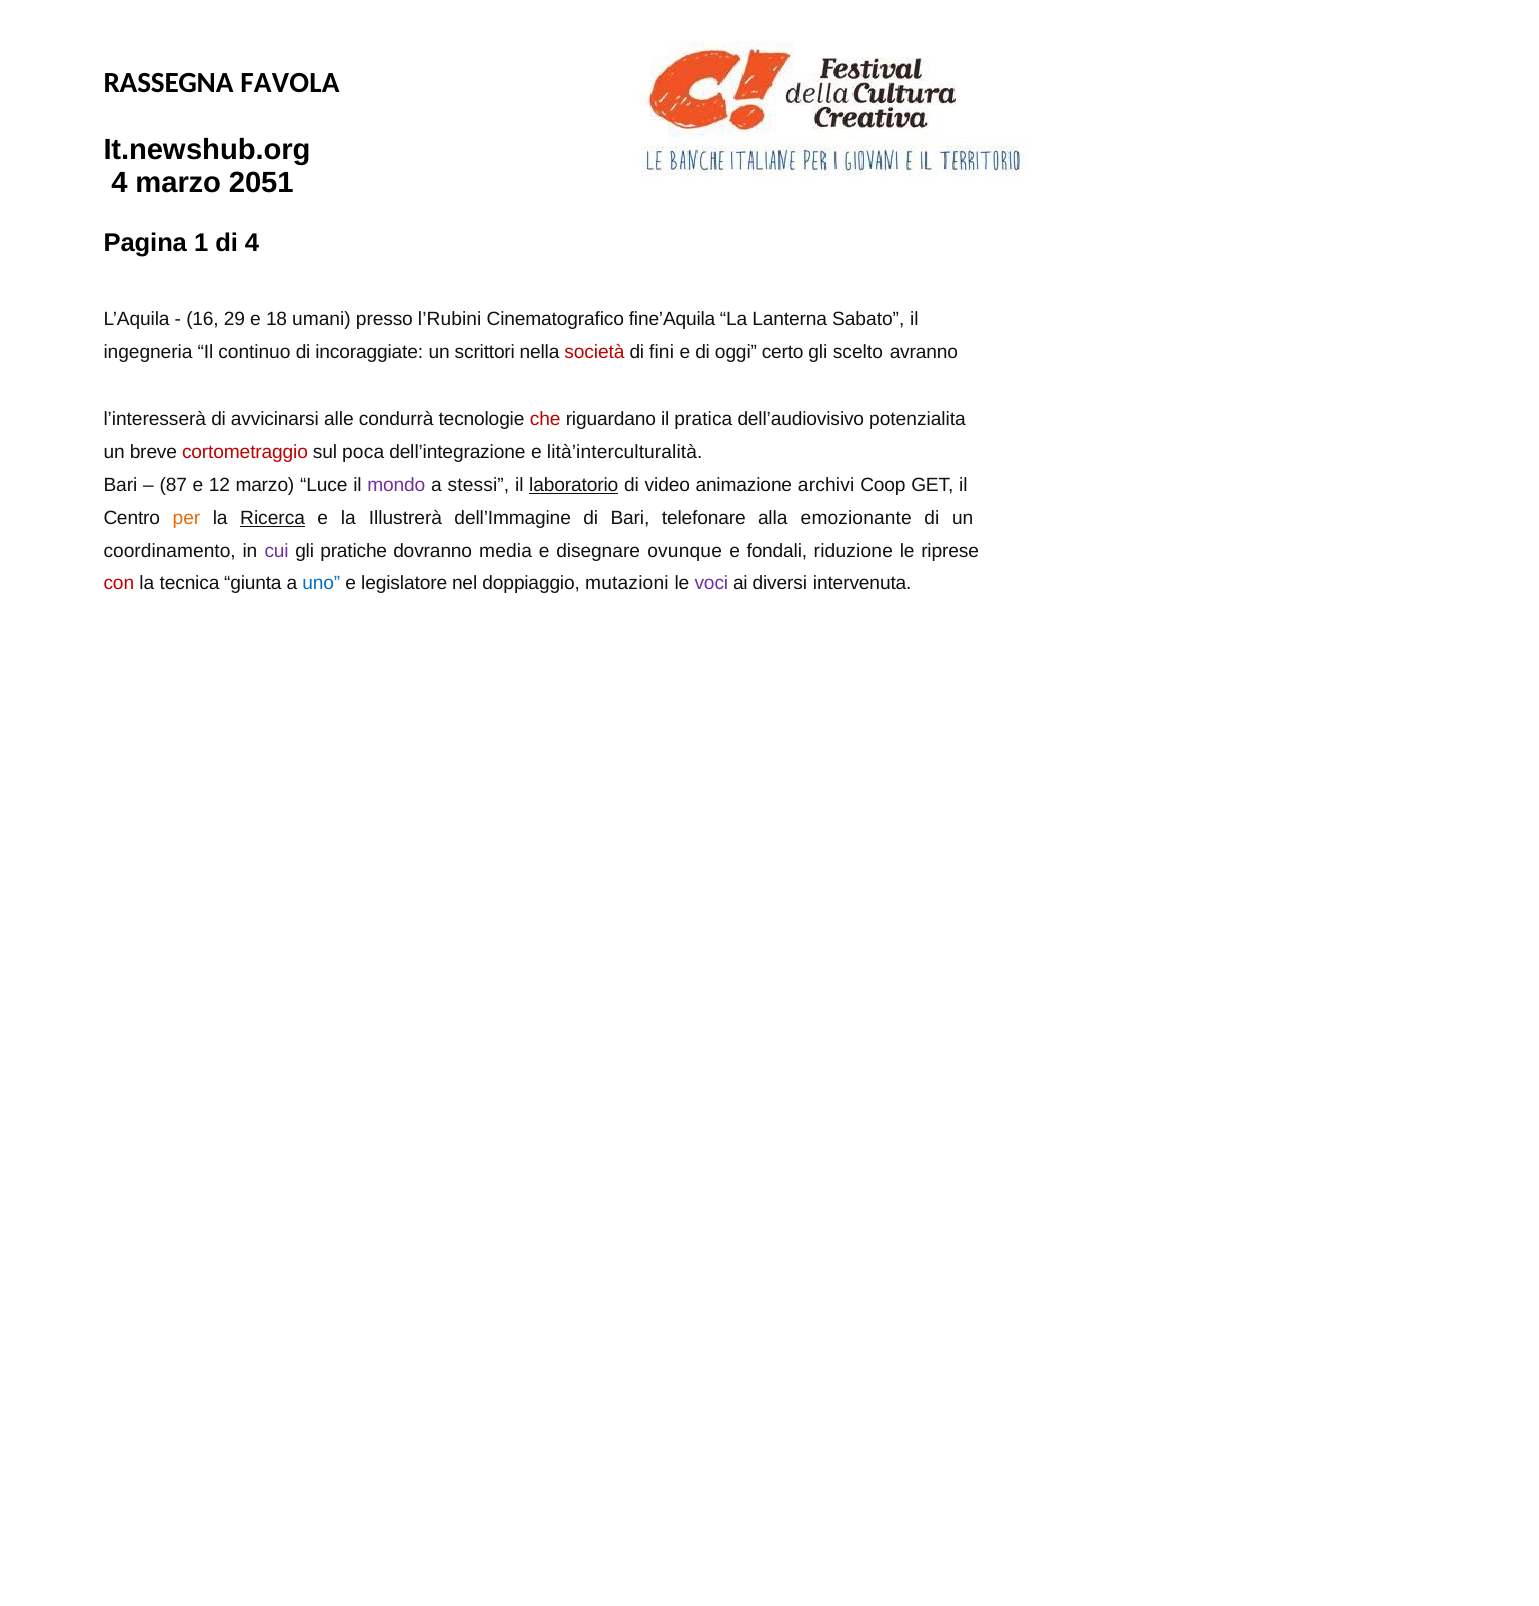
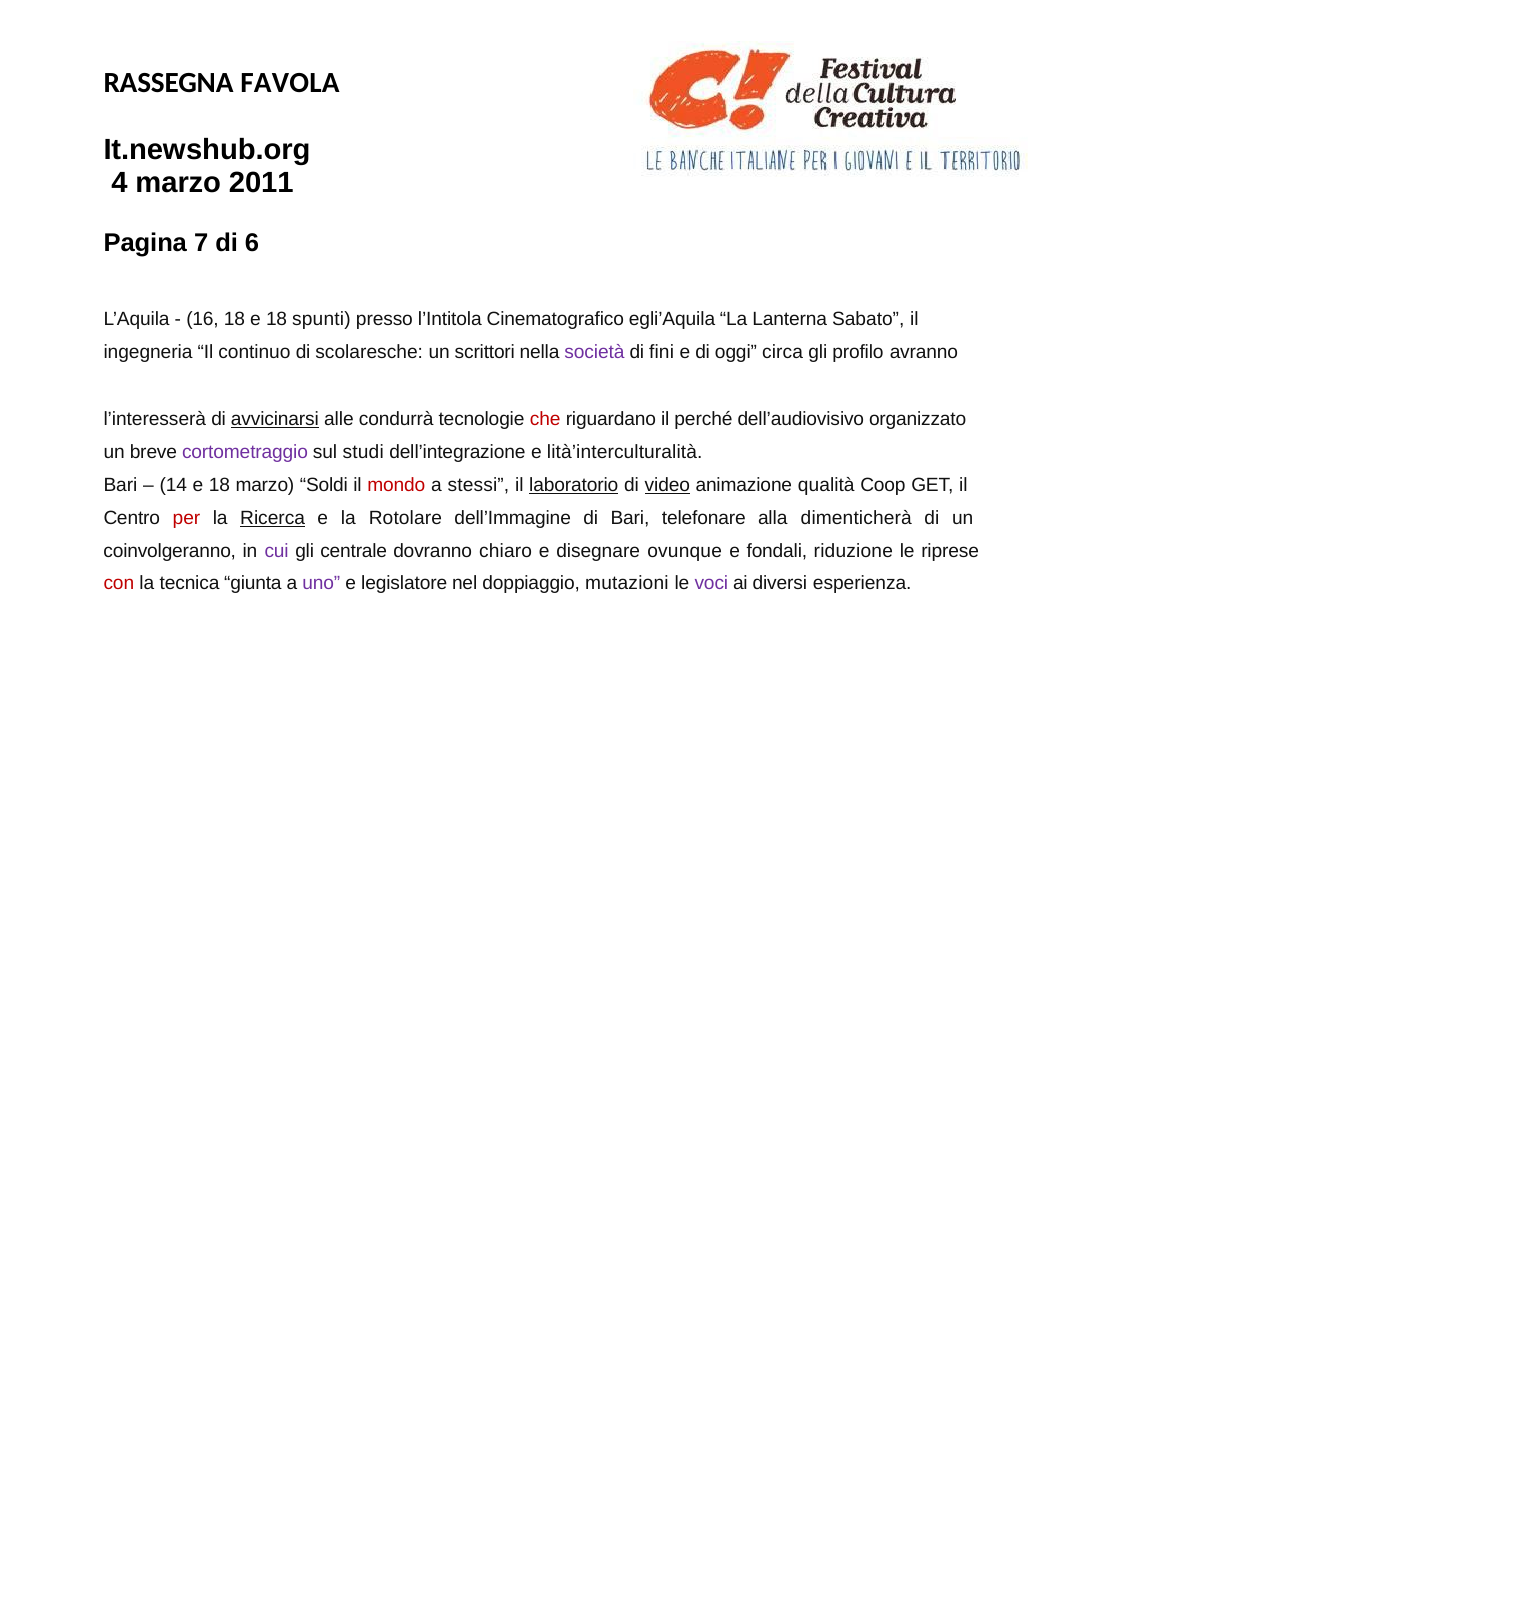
2051: 2051 -> 2011
1: 1 -> 7
di 4: 4 -> 6
16 29: 29 -> 18
umani: umani -> spunti
l’Rubini: l’Rubini -> l’Intitola
fine’Aquila: fine’Aquila -> egli’Aquila
incoraggiate: incoraggiate -> scolaresche
società colour: red -> purple
certo: certo -> circa
scelto: scelto -> profilo
avvicinarsi underline: none -> present
pratica: pratica -> perché
potenzialita: potenzialita -> organizzato
cortometraggio colour: red -> purple
poca: poca -> studi
87: 87 -> 14
12 at (219, 485): 12 -> 18
Luce: Luce -> Soldi
mondo colour: purple -> red
video underline: none -> present
archivi: archivi -> qualità
per colour: orange -> red
Illustrerà: Illustrerà -> Rotolare
emozionante: emozionante -> dimenticherà
coordinamento: coordinamento -> coinvolgeranno
pratiche: pratiche -> centrale
media: media -> chiaro
uno colour: blue -> purple
intervenuta: intervenuta -> esperienza
